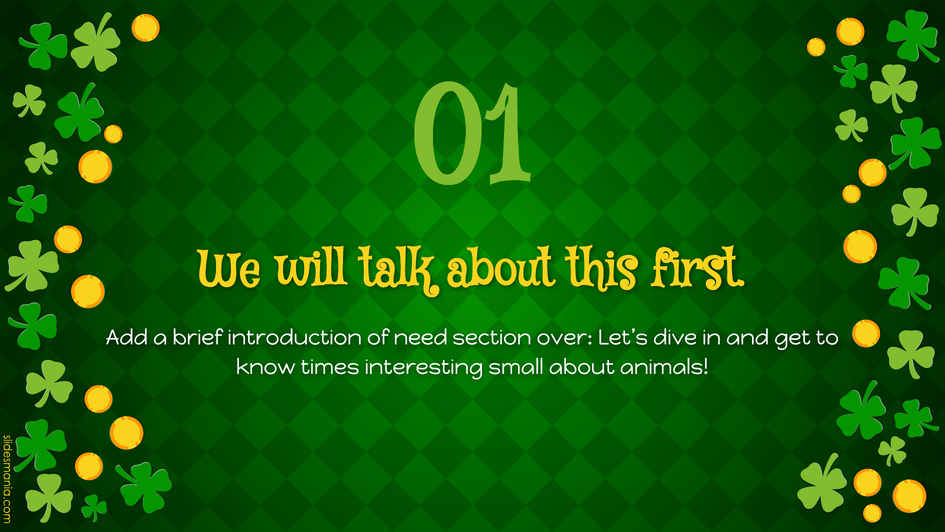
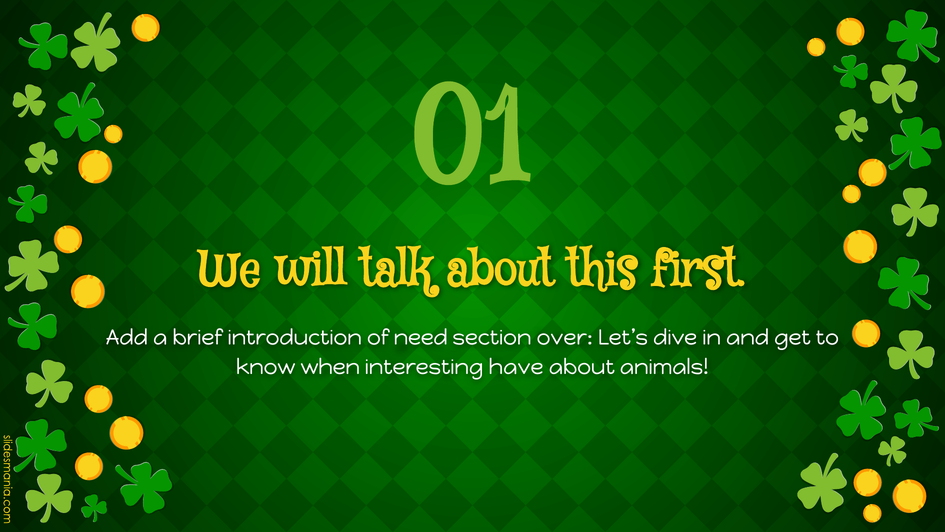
times: times -> when
small: small -> have
